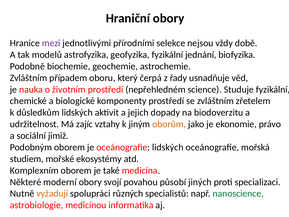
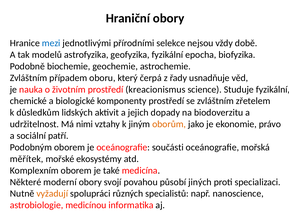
mezi colour: purple -> blue
jednání: jednání -> epocha
nepřehledném: nepřehledném -> kreacionismus
zajíc: zajíc -> nimi
jimiž: jimiž -> patří
oceánografie lidských: lidských -> součásti
studiem: studiem -> měřítek
nanoscience colour: green -> black
